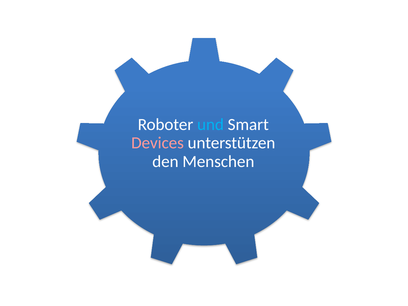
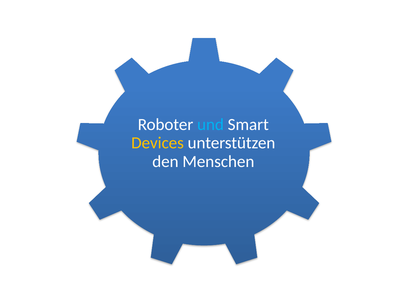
Devices colour: pink -> yellow
